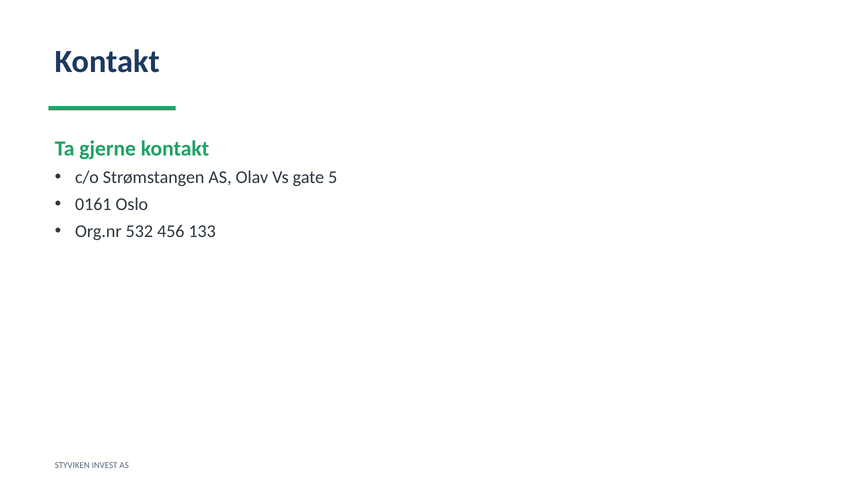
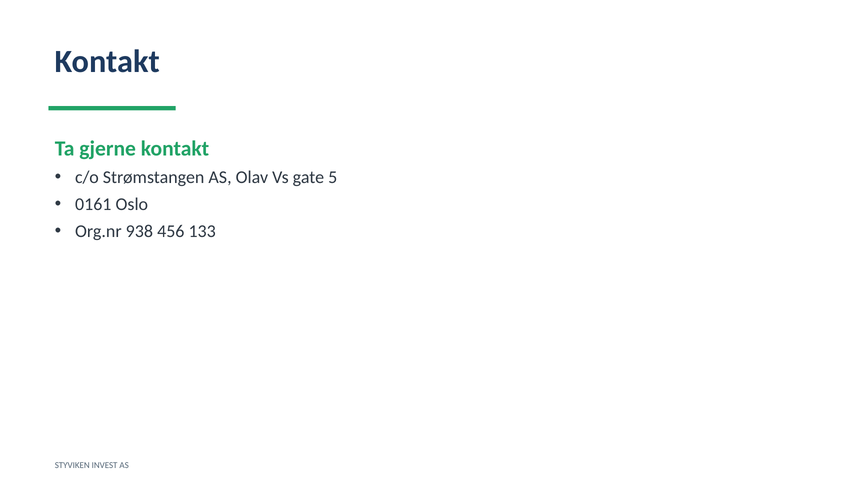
532: 532 -> 938
